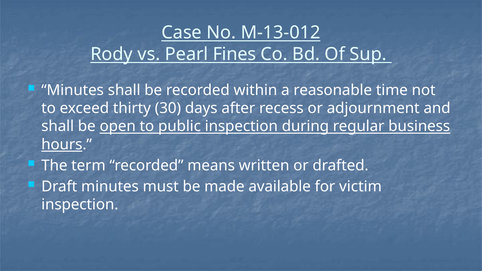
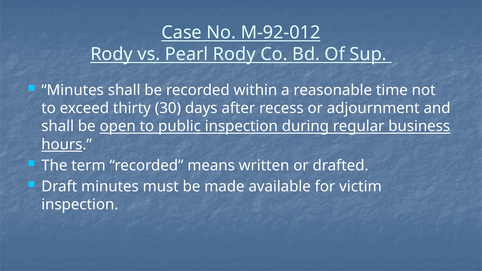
M-13-012: M-13-012 -> M-92-012
Pearl Fines: Fines -> Rody
